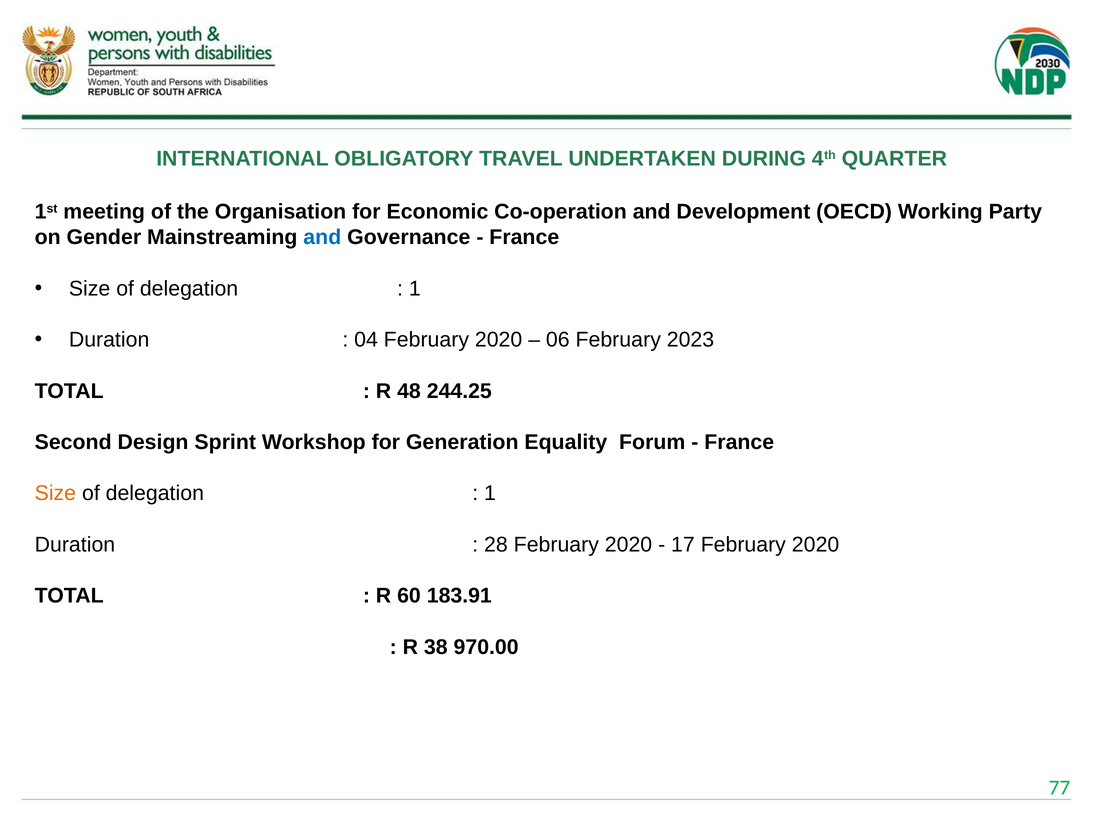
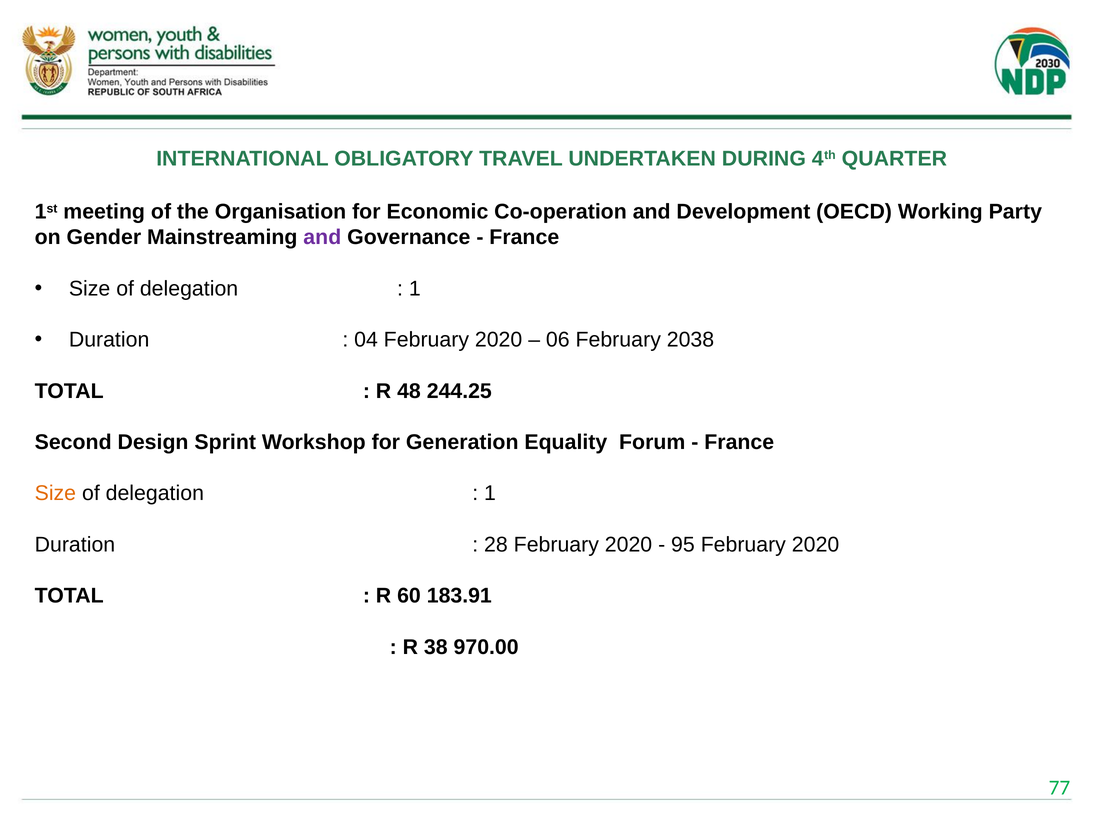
and at (322, 237) colour: blue -> purple
2023: 2023 -> 2038
17: 17 -> 95
